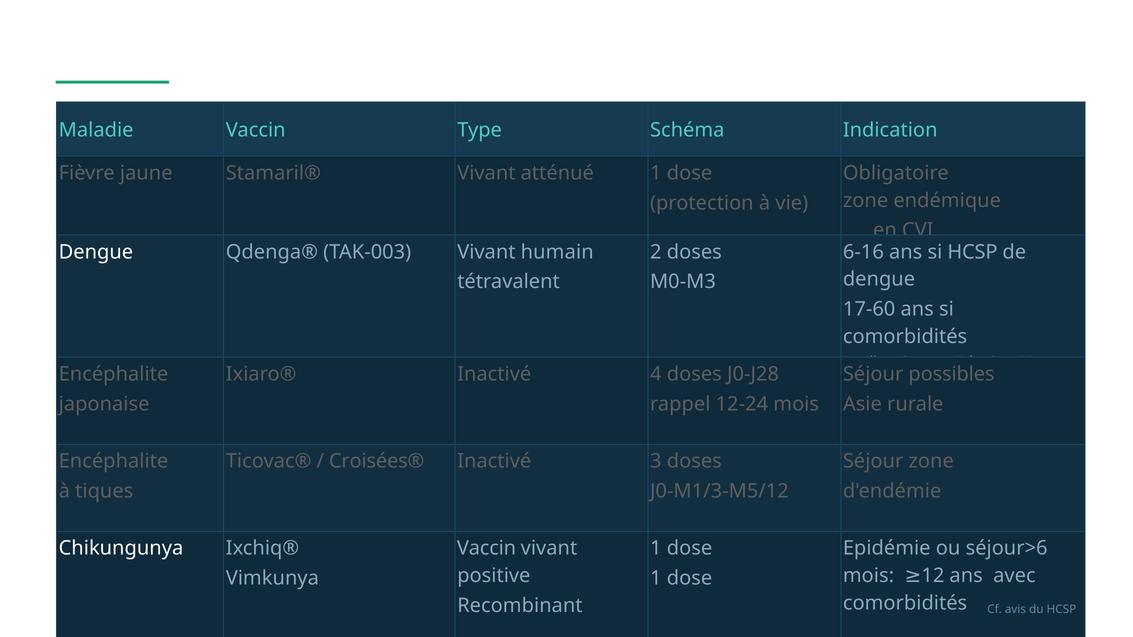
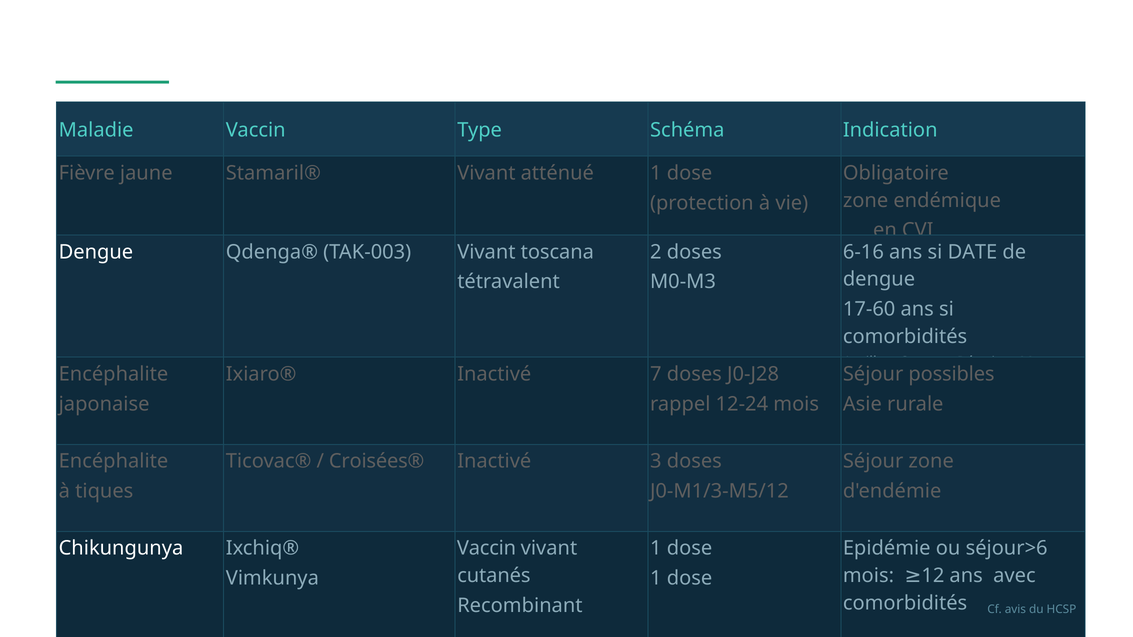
humain: humain -> toscana
si HCSP: HCSP -> DATE
4: 4 -> 7
positive: positive -> cutanés
